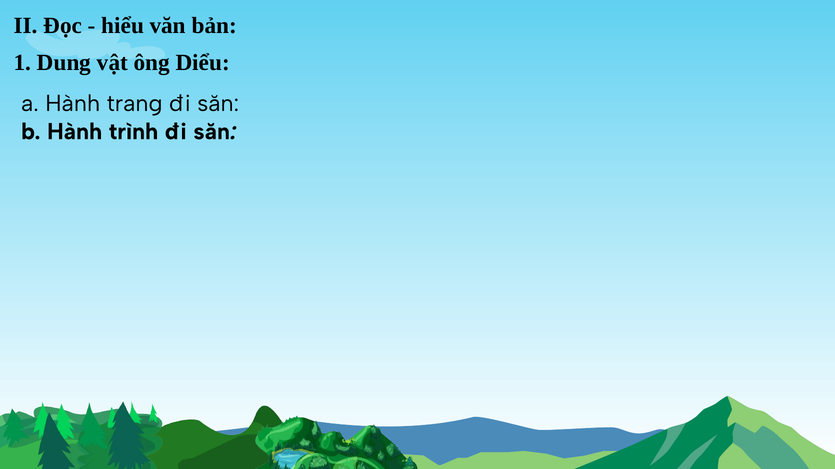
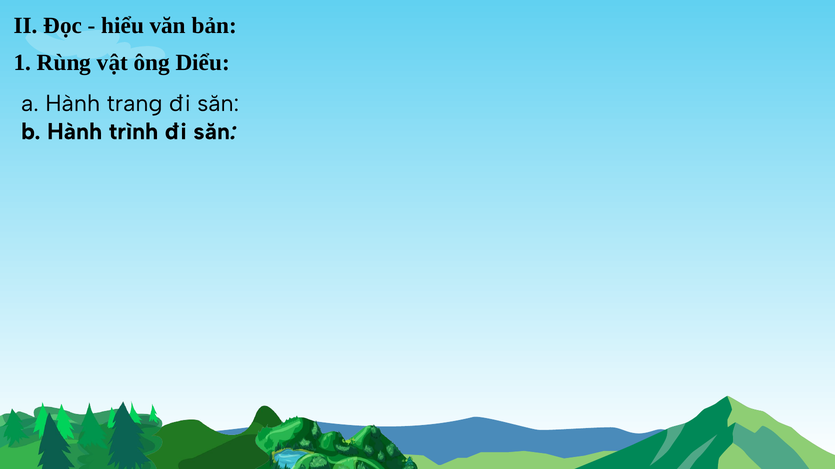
Dung: Dung -> Rùng
